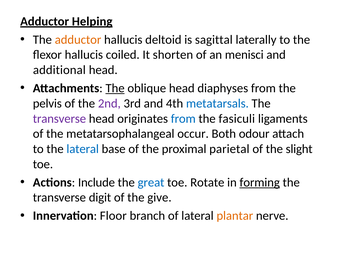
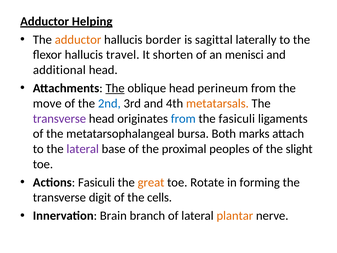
deltoid: deltoid -> border
coiled: coiled -> travel
diaphyses: diaphyses -> perineum
pelvis: pelvis -> move
2nd colour: purple -> blue
metatarsals colour: blue -> orange
occur: occur -> bursa
odour: odour -> marks
lateral at (83, 149) colour: blue -> purple
parietal: parietal -> peoples
Actions Include: Include -> Fasiculi
great colour: blue -> orange
forming underline: present -> none
give: give -> cells
Floor: Floor -> Brain
